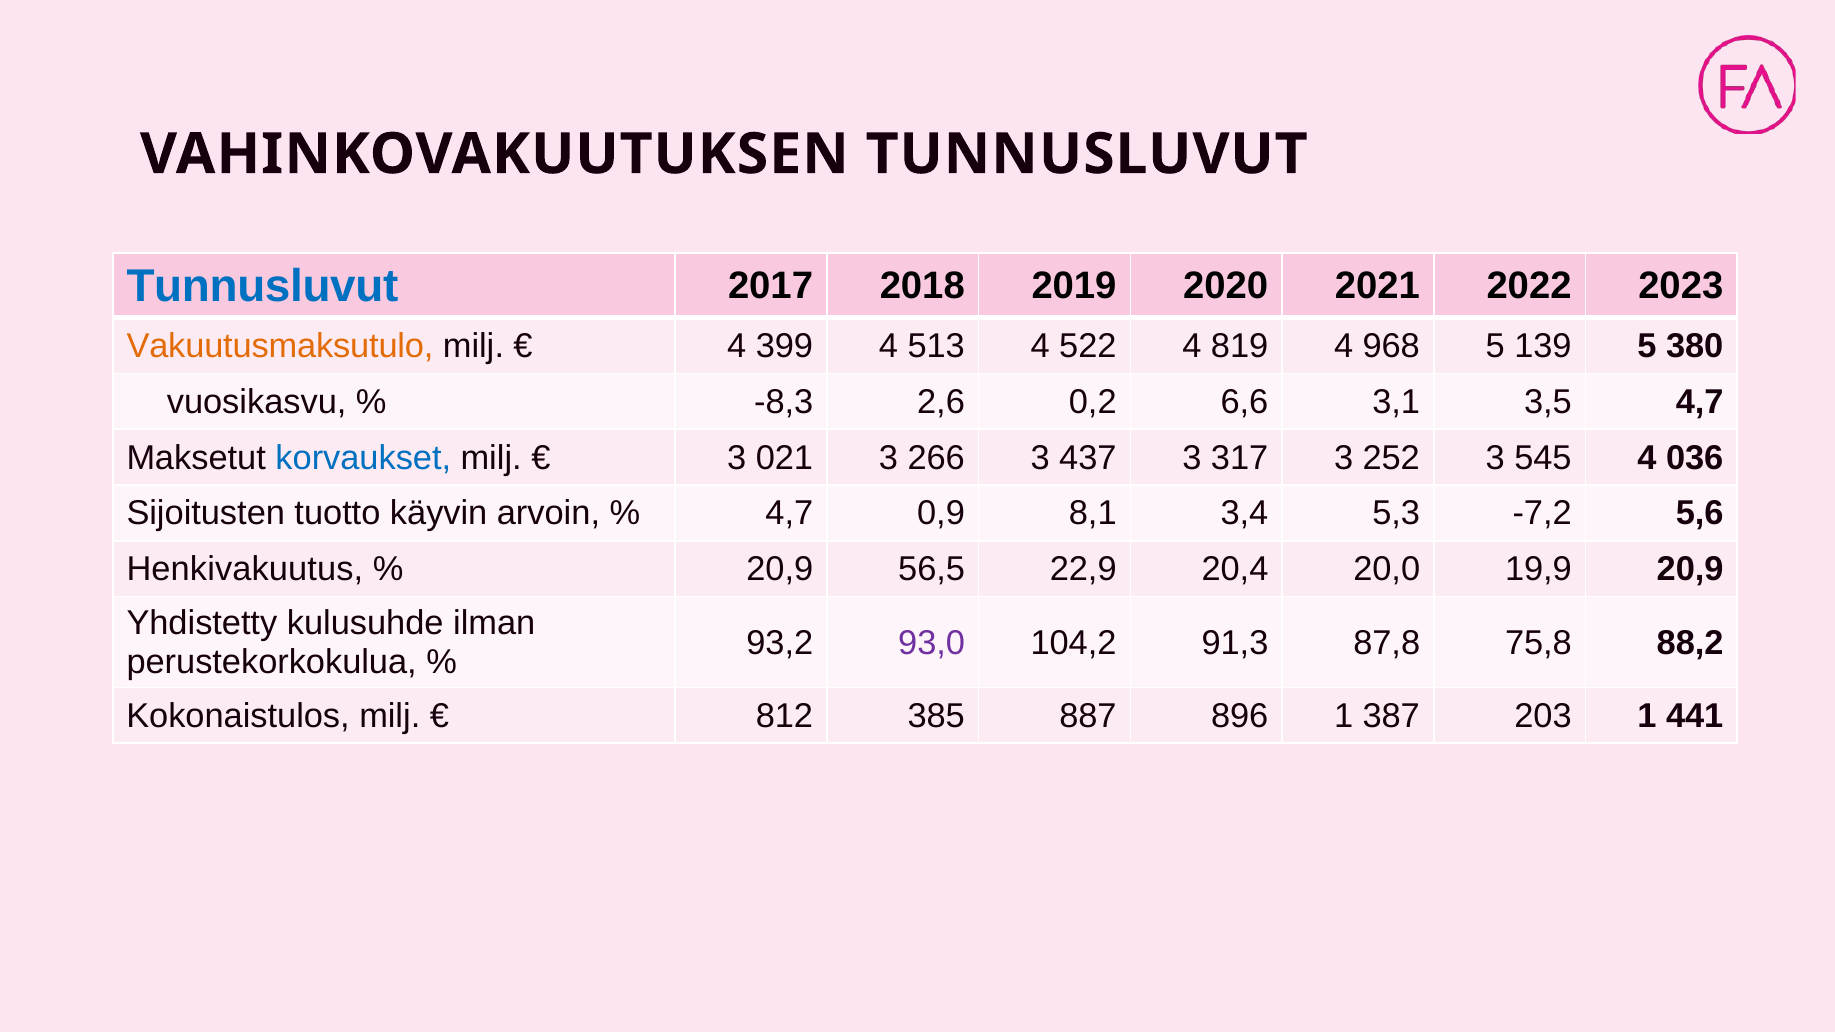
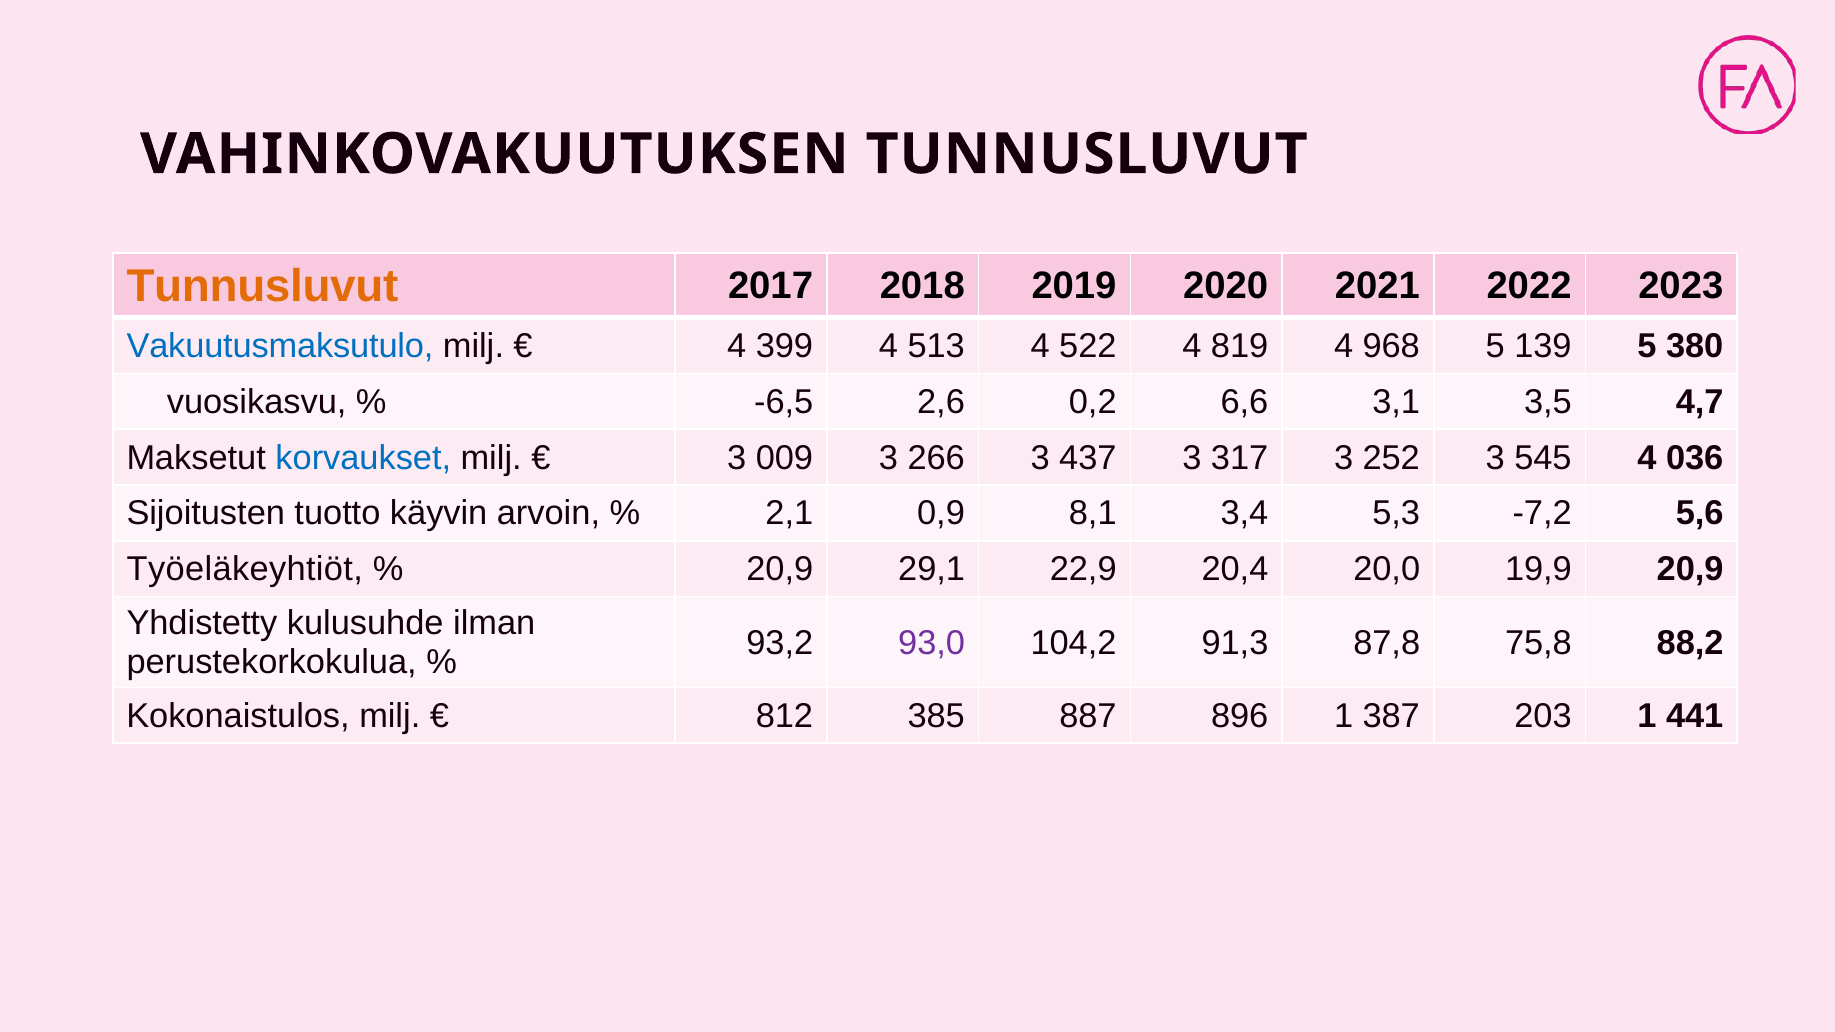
Tunnusluvut at (262, 286) colour: blue -> orange
Vakuutusmaksutulo colour: orange -> blue
-8,3: -8,3 -> -6,5
021: 021 -> 009
4,7 at (789, 514): 4,7 -> 2,1
Henkivakuutus: Henkivakuutus -> Työeläkeyhtiöt
56,5: 56,5 -> 29,1
